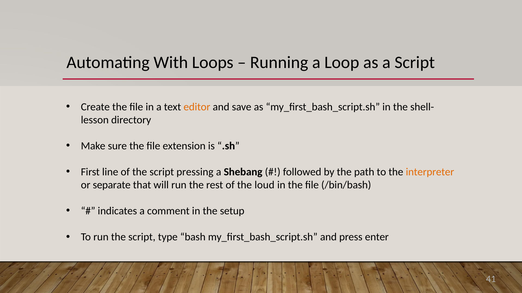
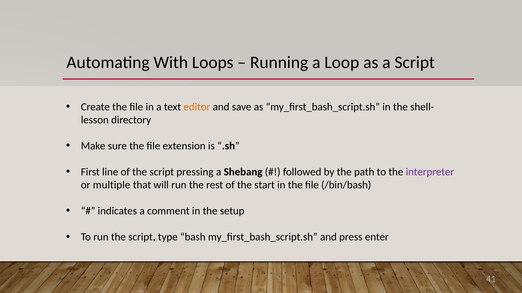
interpreter colour: orange -> purple
separate: separate -> multiple
loud: loud -> start
